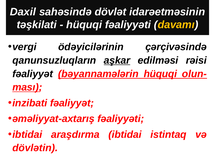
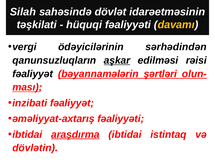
Daxil: Daxil -> Silah
çərçivəsində: çərçivəsində -> sərhədindən
bəyannamələrin hüquqi: hüquqi -> şərtləri
araşdırma underline: none -> present
